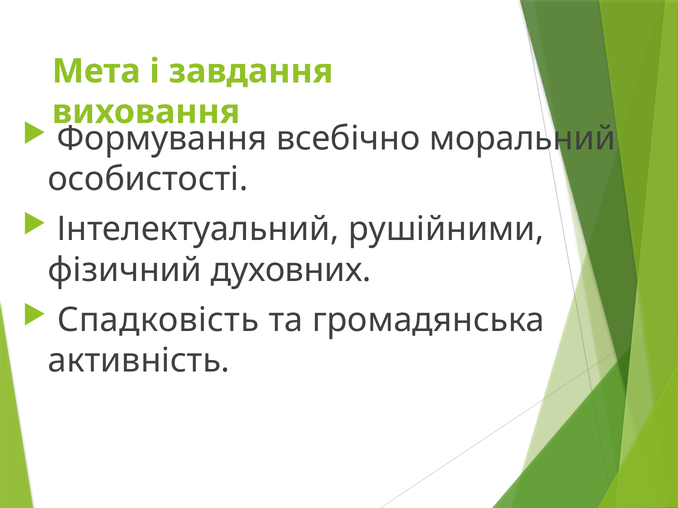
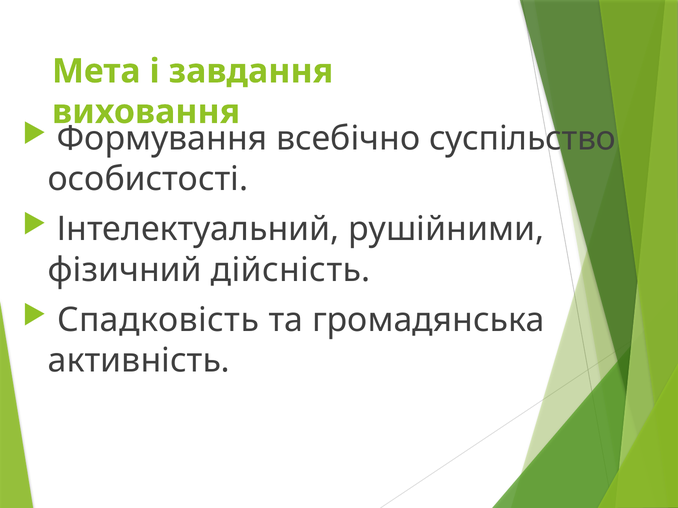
моральний: моральний -> суспільство
духовних: духовних -> дійсність
